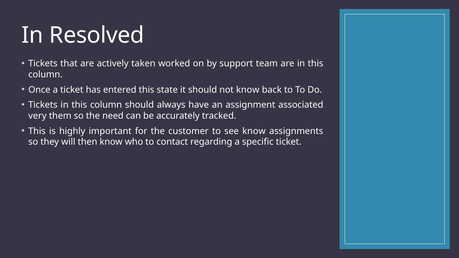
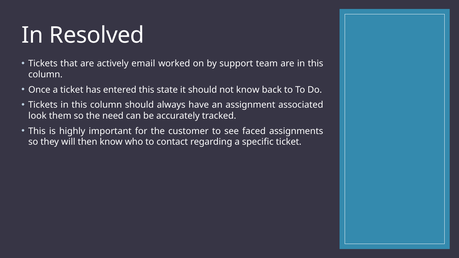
taken: taken -> email
very: very -> look
see know: know -> faced
